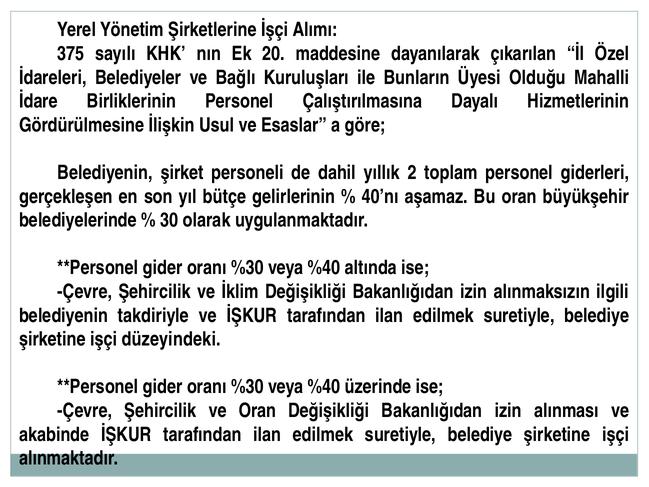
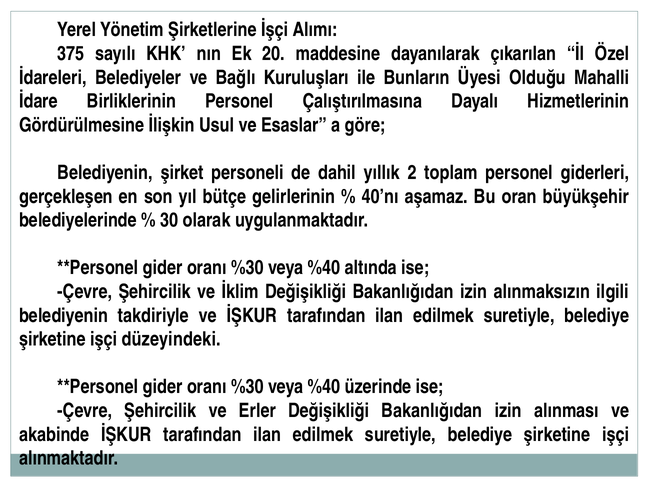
ve Oran: Oran -> Erler
